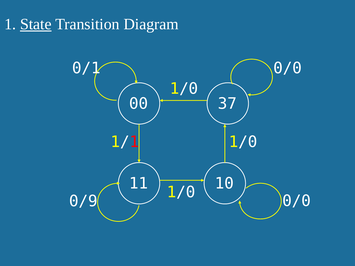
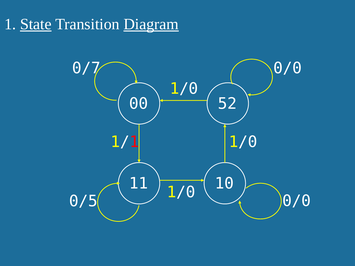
Diagram underline: none -> present
0/1: 0/1 -> 0/7
37: 37 -> 52
0/9: 0/9 -> 0/5
